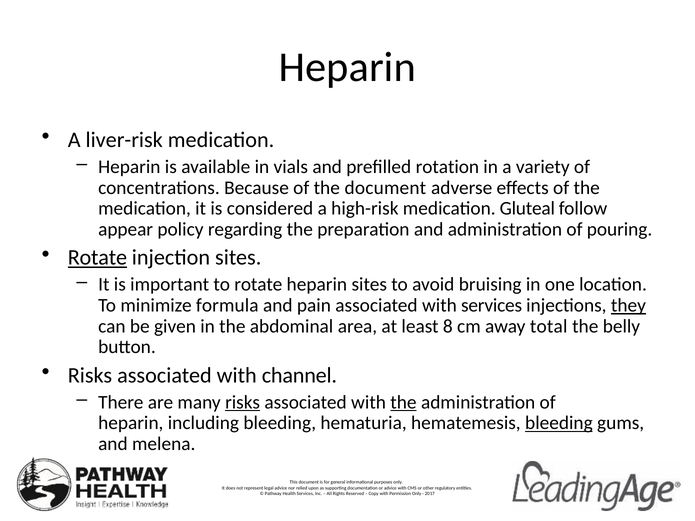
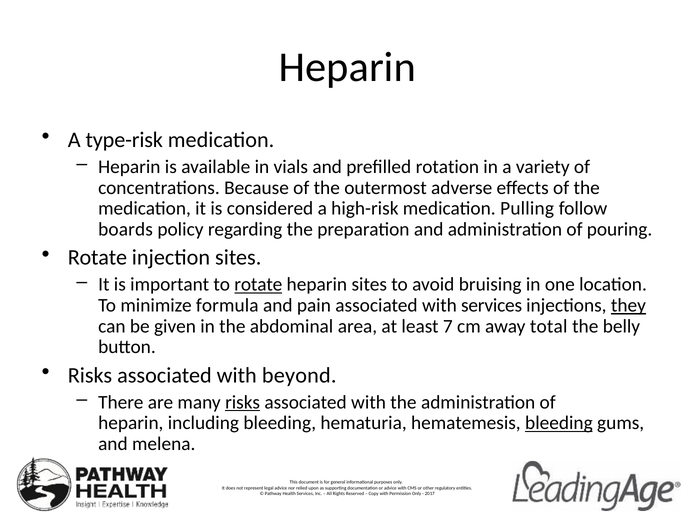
liver-risk: liver-risk -> type-risk
the document: document -> outermost
Gluteal: Gluteal -> Pulling
appear: appear -> boards
Rotate at (97, 258) underline: present -> none
rotate at (258, 285) underline: none -> present
8: 8 -> 7
channel: channel -> beyond
the at (403, 402) underline: present -> none
